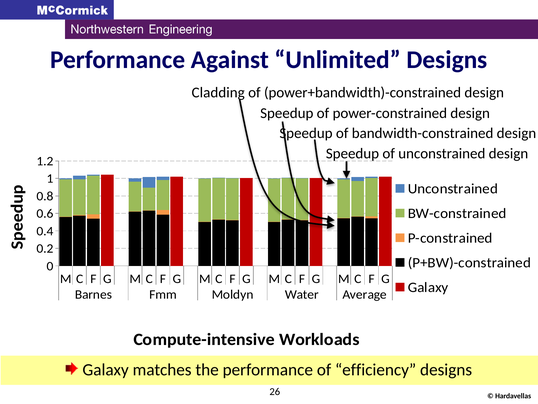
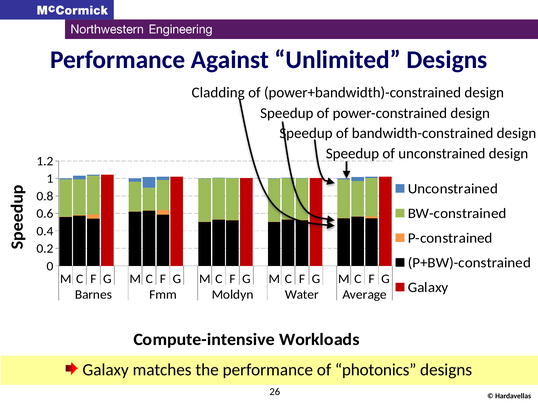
efficiency: efficiency -> photonics
